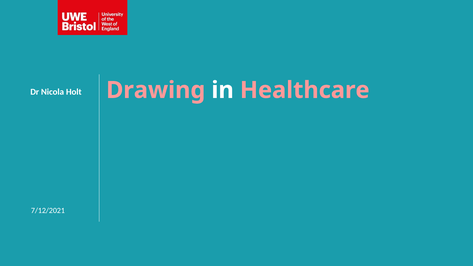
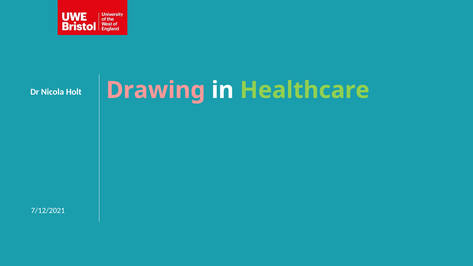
Healthcare colour: pink -> light green
